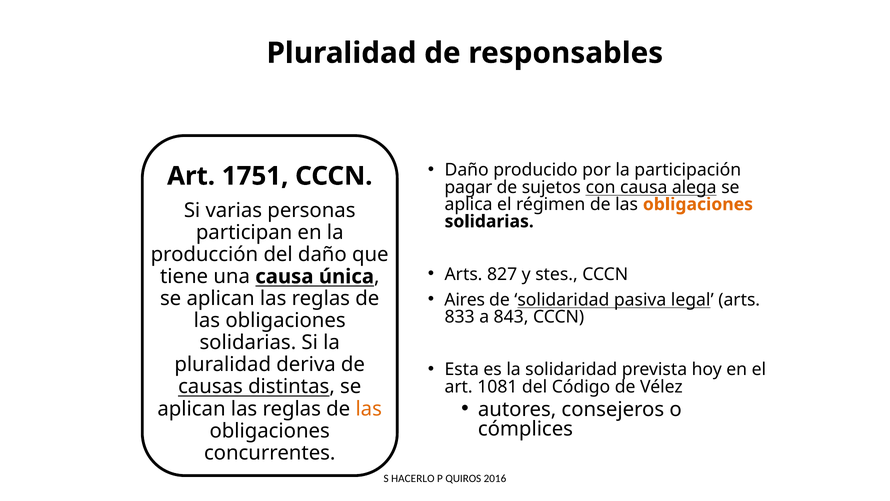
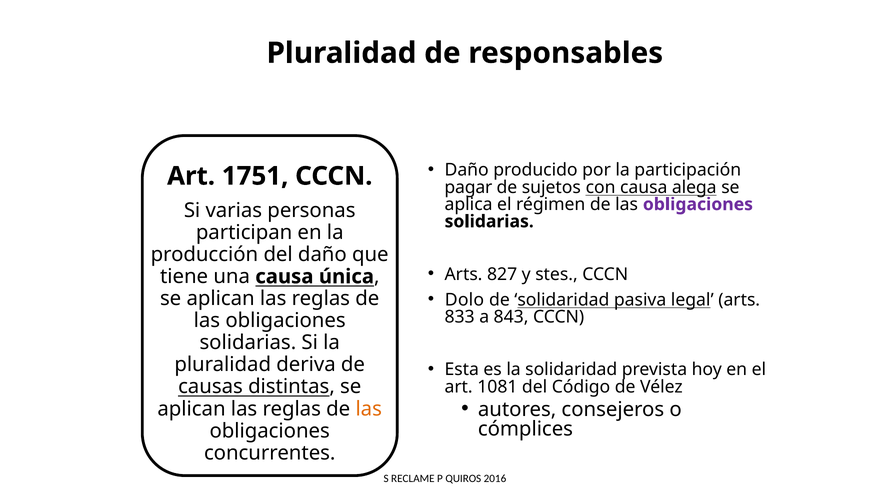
obligaciones at (698, 204) colour: orange -> purple
Aires: Aires -> Dolo
HACERLO: HACERLO -> RECLAME
